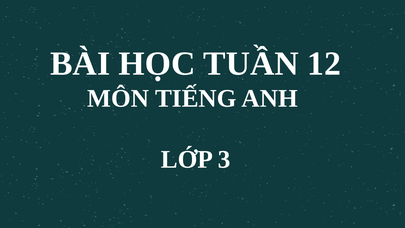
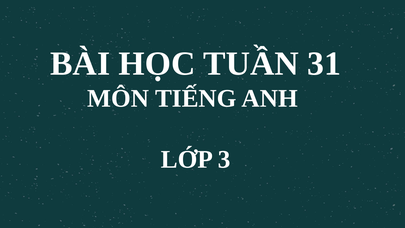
12: 12 -> 31
